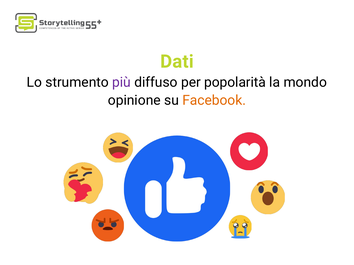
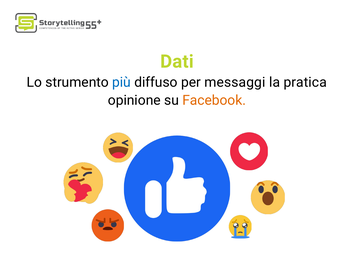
più colour: purple -> blue
popolarità: popolarità -> messaggi
mondo: mondo -> pratica
